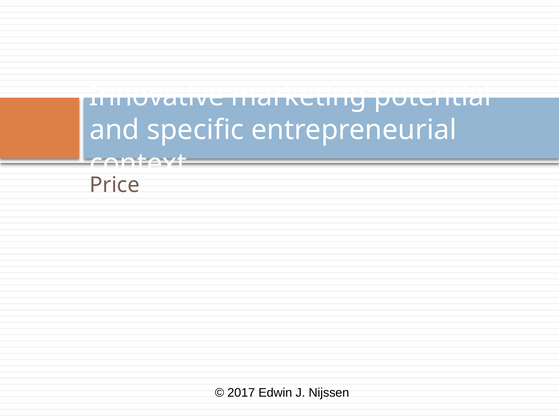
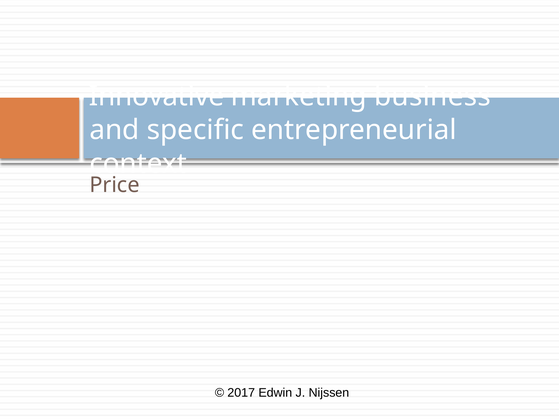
potential: potential -> business
